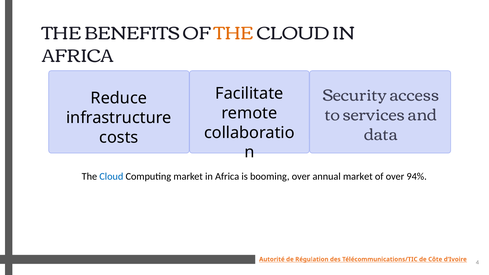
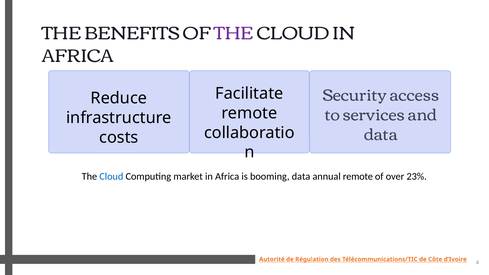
THE at (234, 33) colour: orange -> purple
booming over: over -> data
annual market: market -> remote
94%: 94% -> 23%
